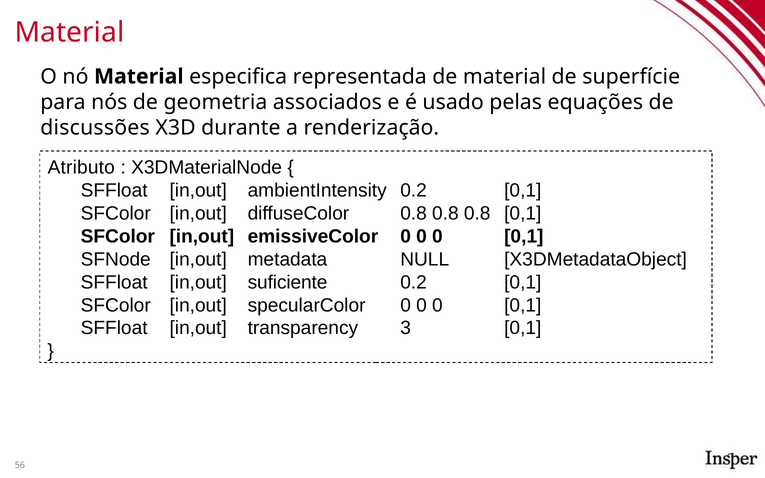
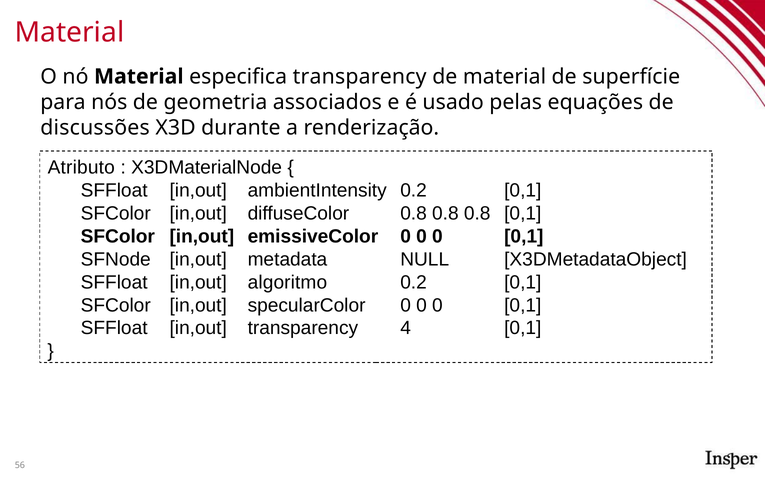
especifica representada: representada -> transparency
suficiente: suficiente -> algoritmo
3: 3 -> 4
